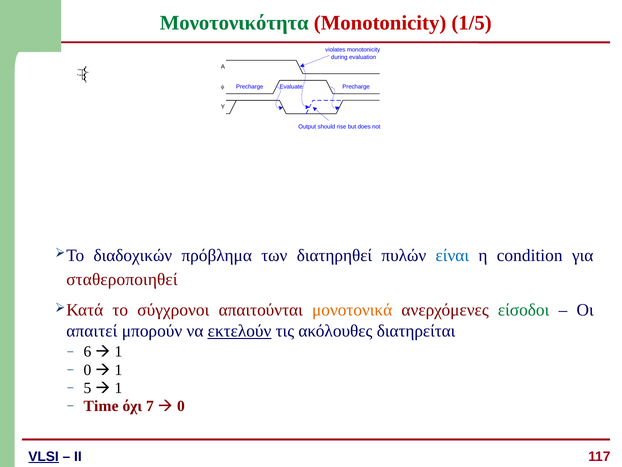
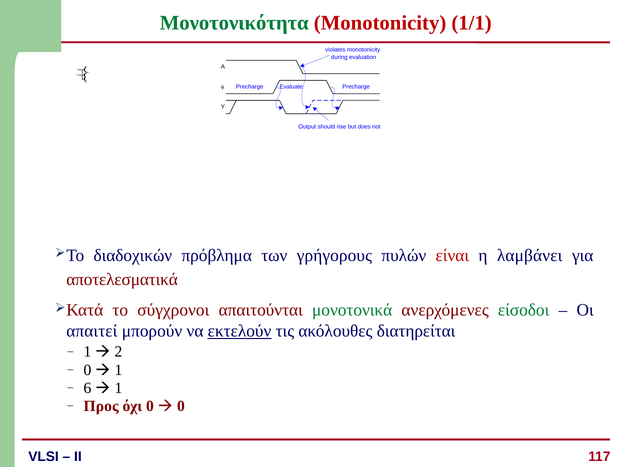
1/5: 1/5 -> 1/1
διατηρηθεί: διατηρηθεί -> γρήγορους
είναι colour: blue -> red
condition: condition -> λαμβάνει
σταθεροποιηθεί: σταθεροποιηθεί -> αποτελεσματικά
μονοτονικά colour: orange -> green
6 at (87, 351): 6 -> 1
1 at (118, 351): 1 -> 2
5: 5 -> 6
Time: Time -> Προς
όχι 7: 7 -> 0
VLSI underline: present -> none
